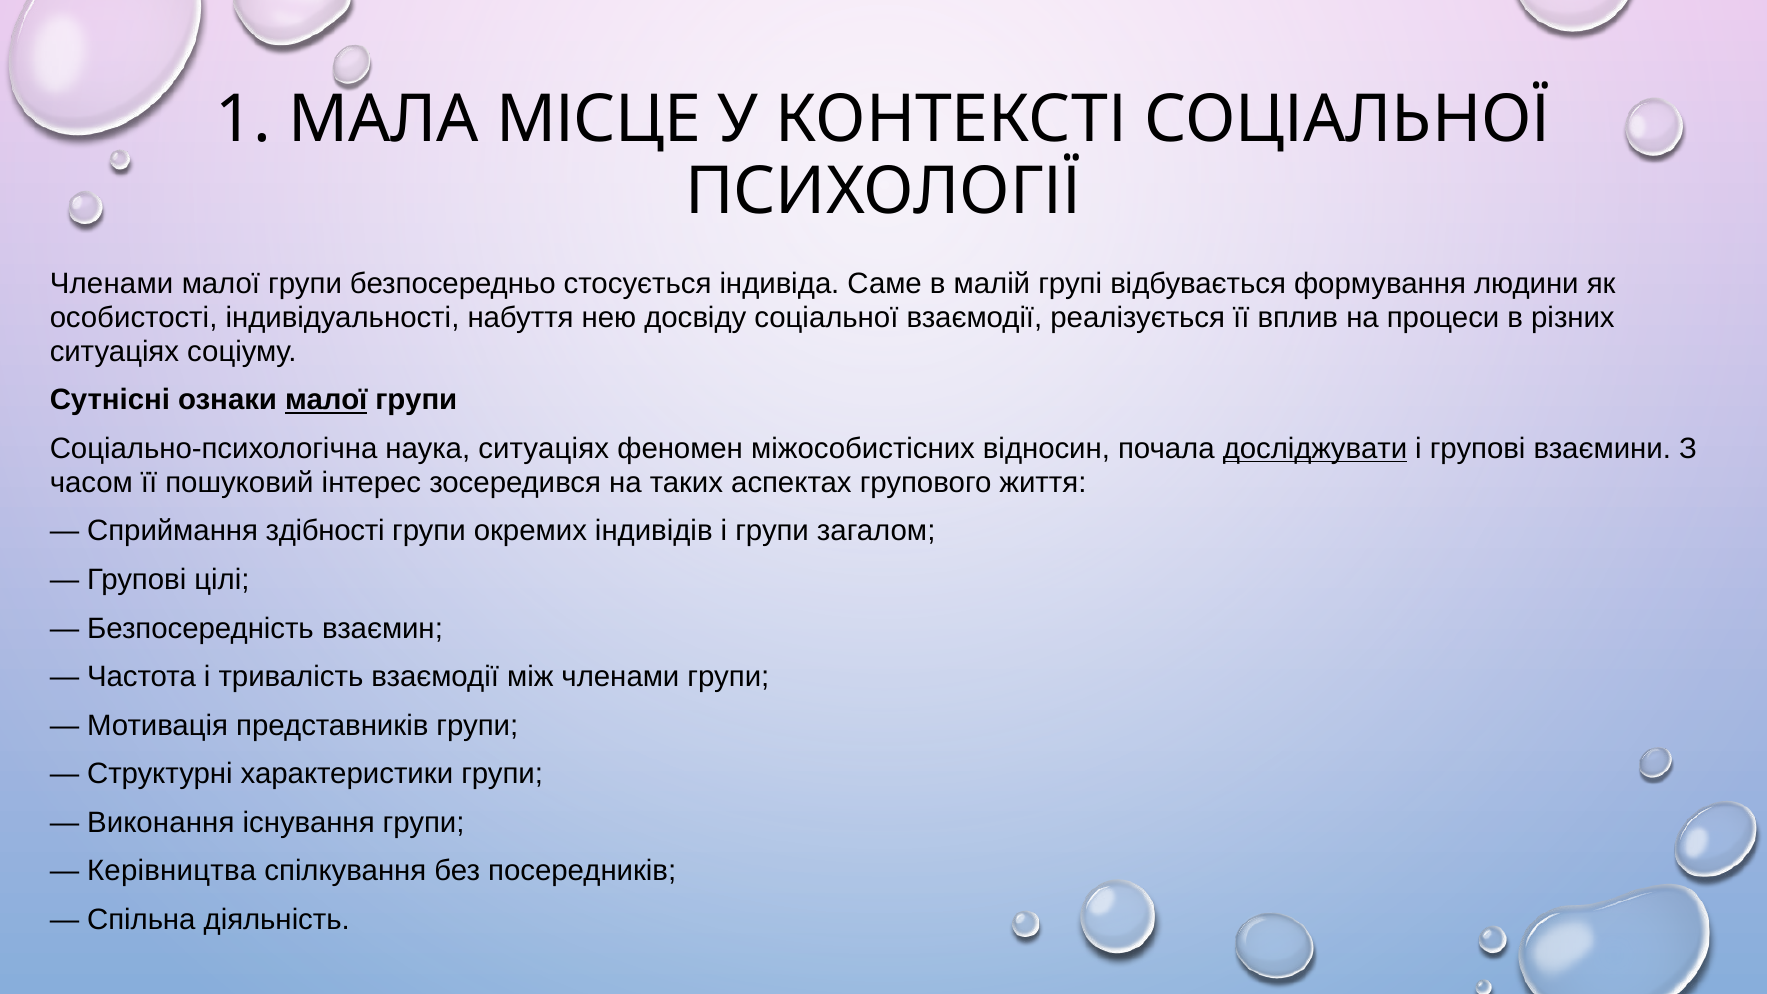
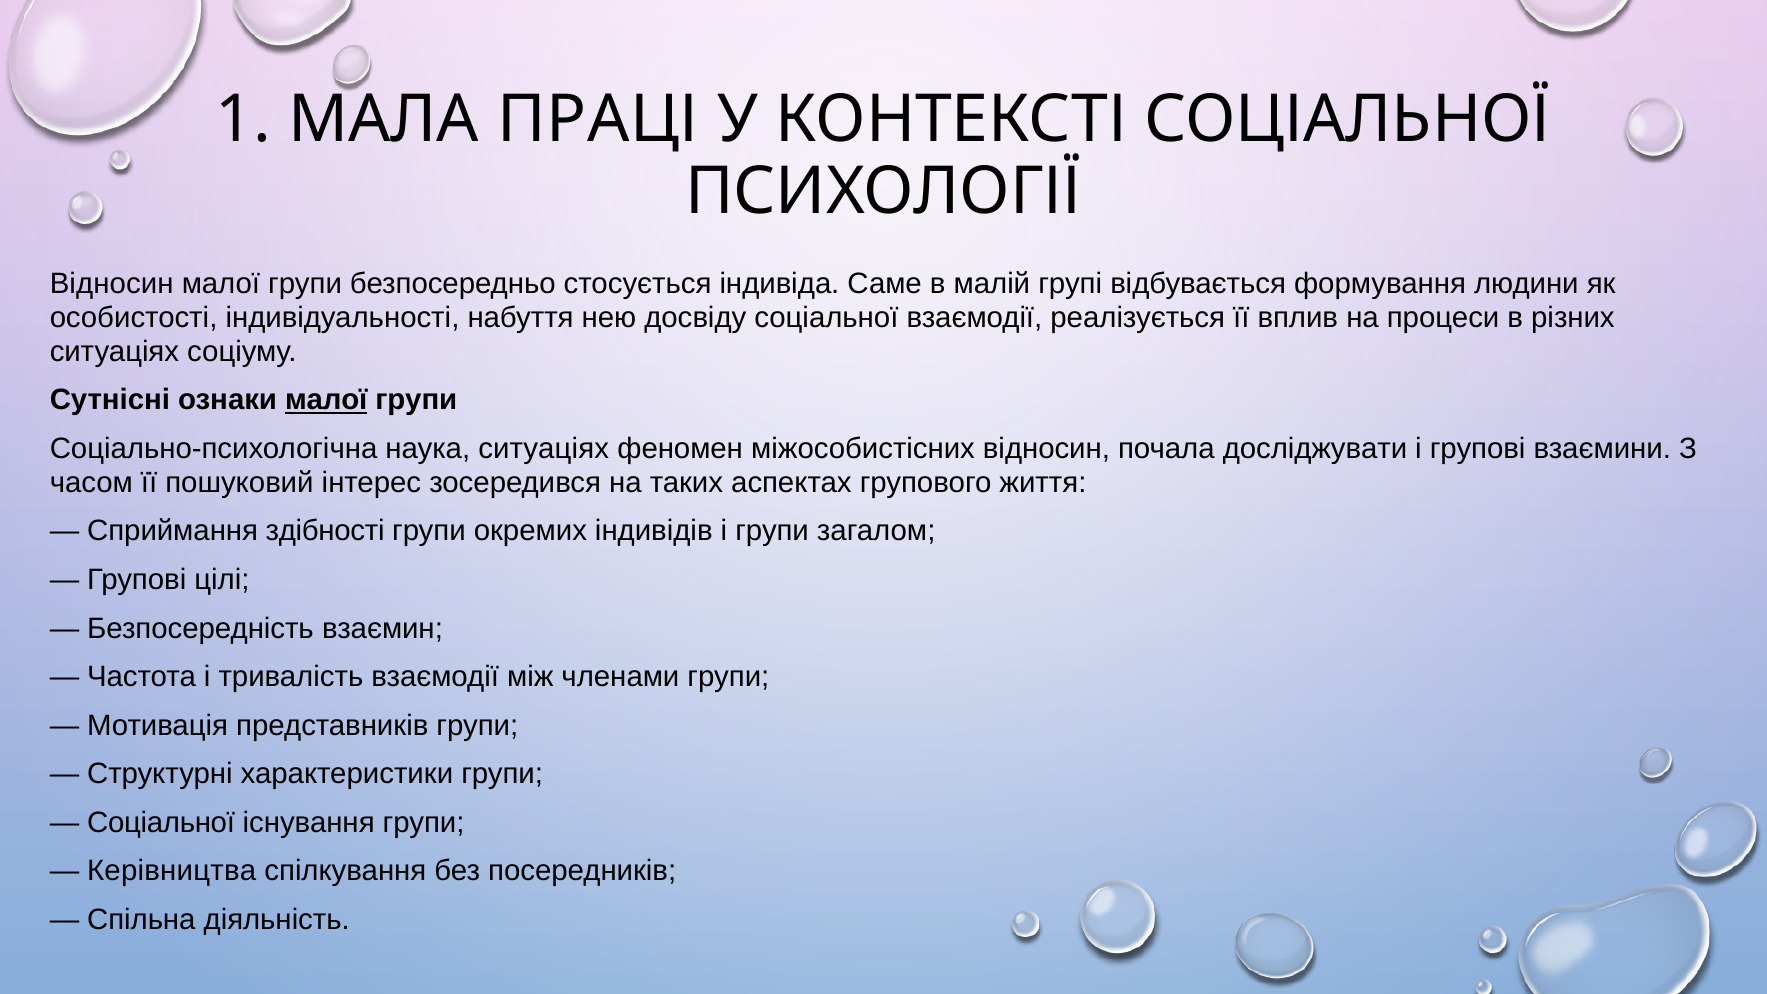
МІСЦЕ: МІСЦЕ -> ПРАЦІ
Членами at (112, 284): Членами -> Відносин
досліджувати underline: present -> none
Виконання at (161, 823): Виконання -> Соціальної
